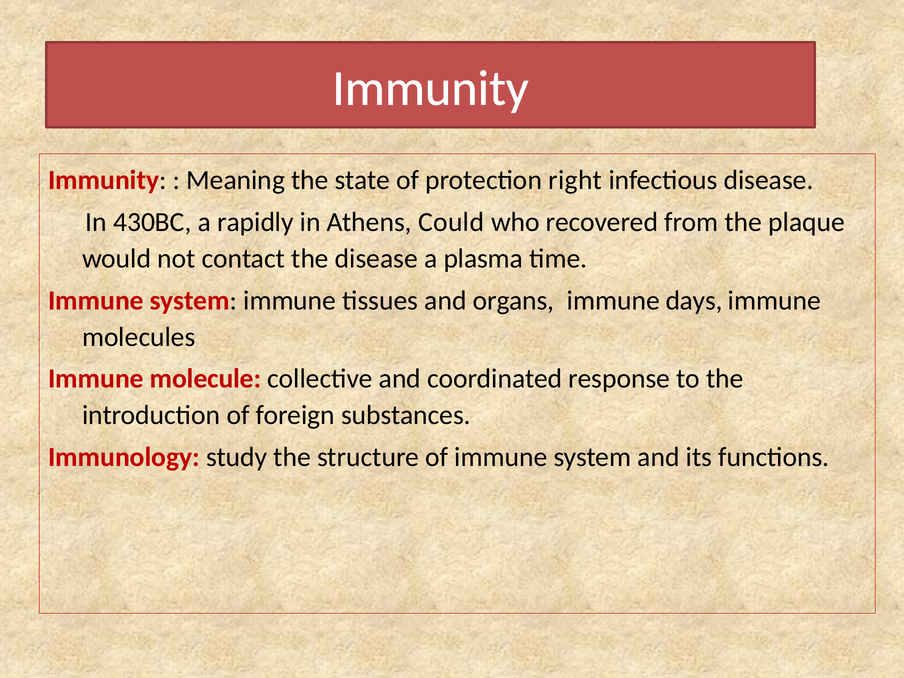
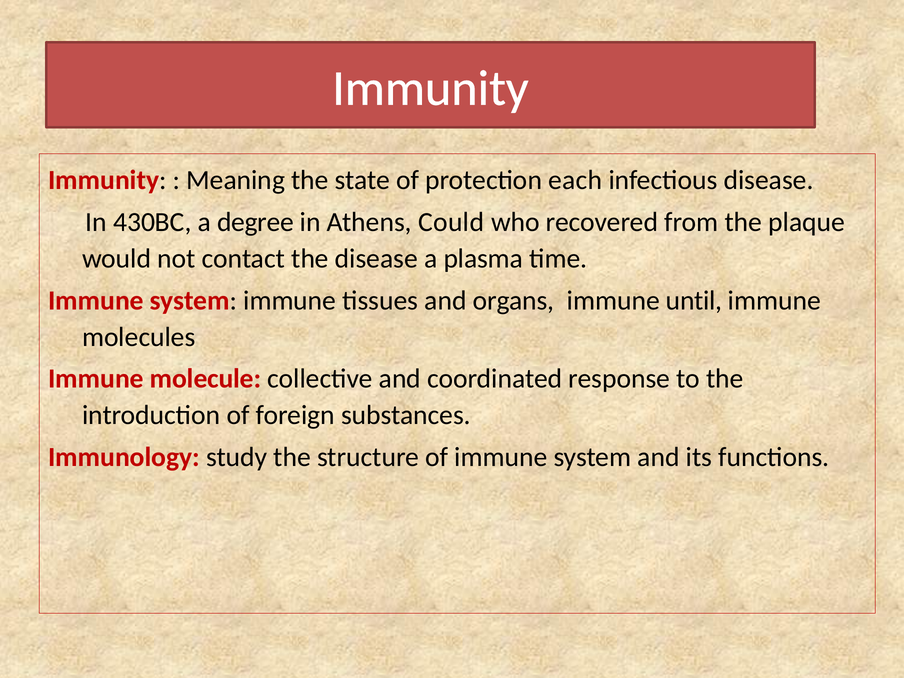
right: right -> each
rapidly: rapidly -> degree
days: days -> until
